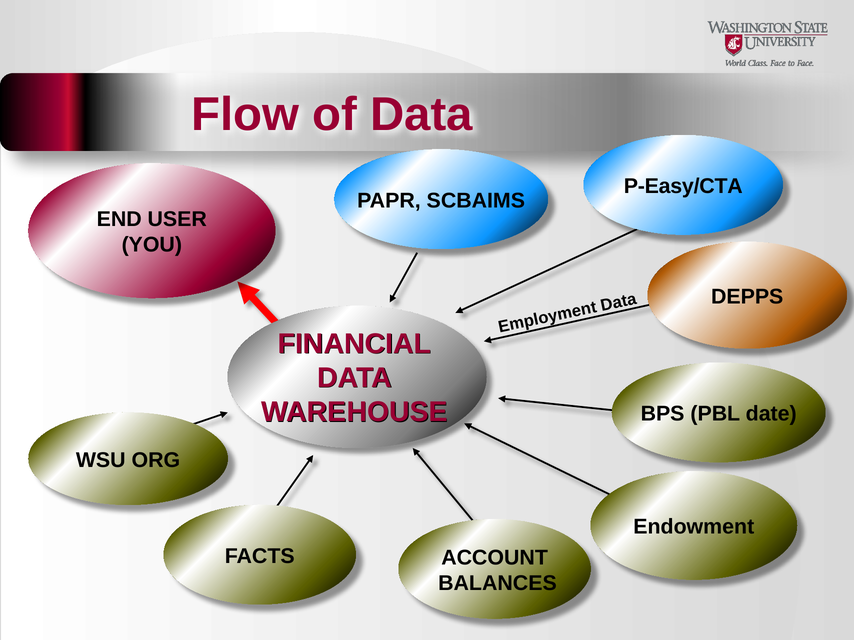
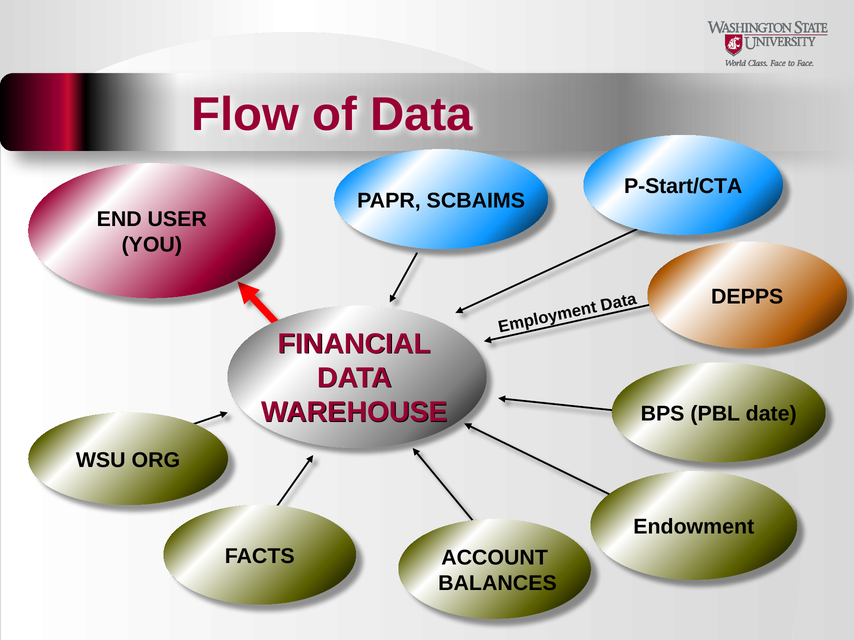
P-Easy/CTA: P-Easy/CTA -> P-Start/CTA
